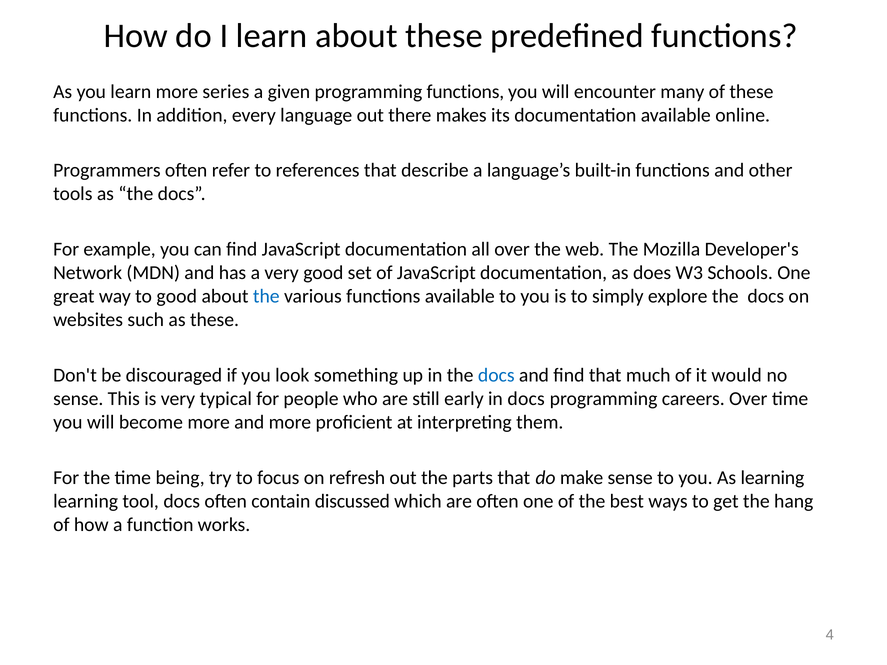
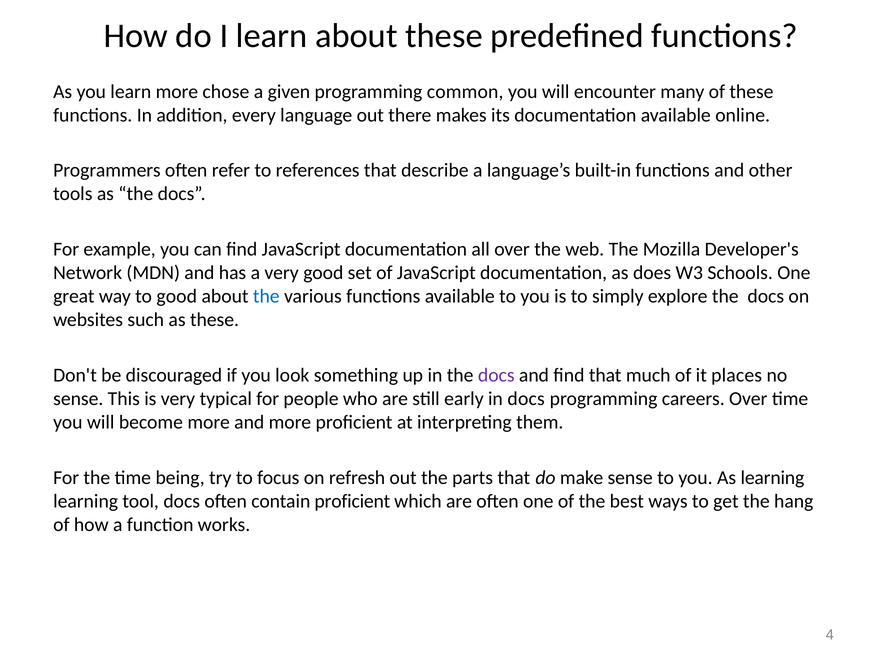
series: series -> chose
programming functions: functions -> common
docs at (496, 375) colour: blue -> purple
would: would -> places
contain discussed: discussed -> proficient
